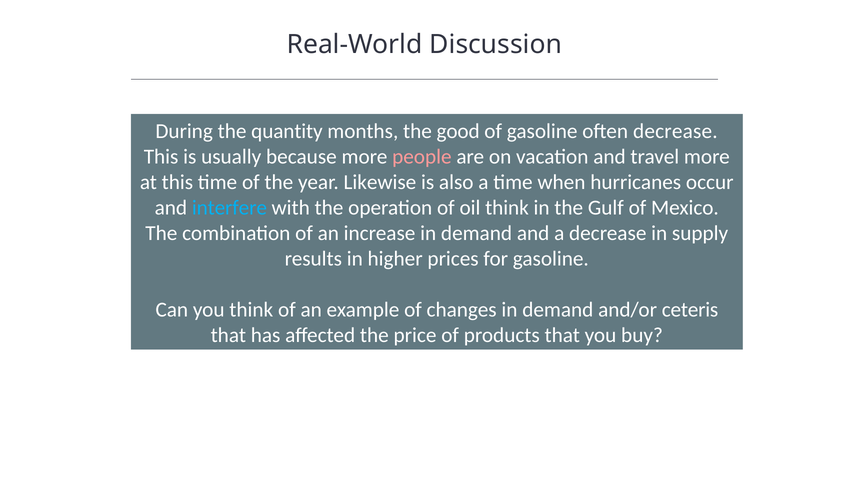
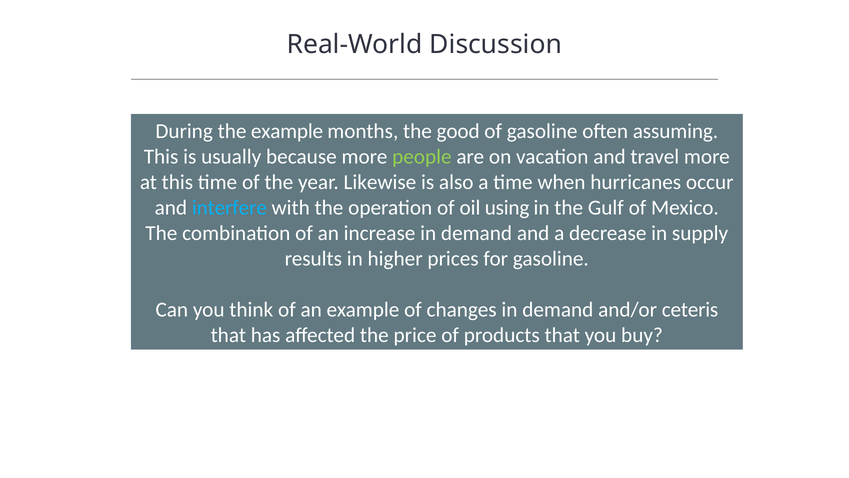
the quantity: quantity -> example
often decrease: decrease -> assuming
people colour: pink -> light green
oil think: think -> using
